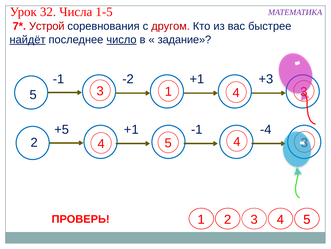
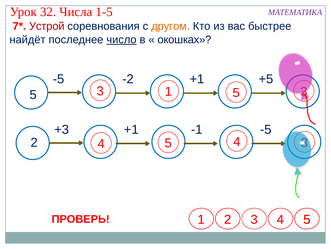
другом colour: red -> orange
найдёт underline: present -> none
задание: задание -> окошках
-1 at (58, 79): -1 -> -5
+3: +3 -> +5
1 4: 4 -> 5
+5: +5 -> +3
-4 at (266, 129): -4 -> -5
